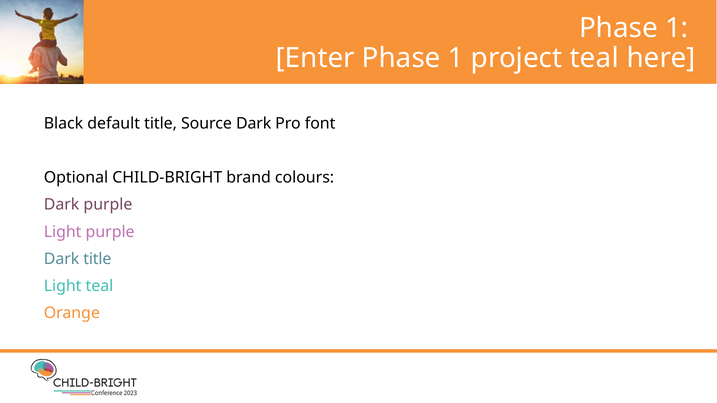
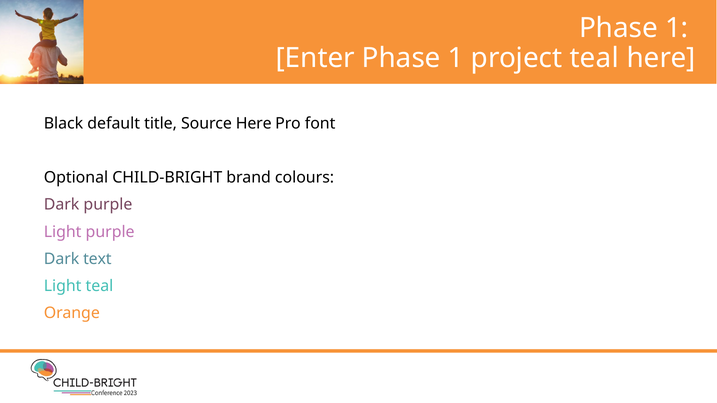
Source Dark: Dark -> Here
Dark title: title -> text
